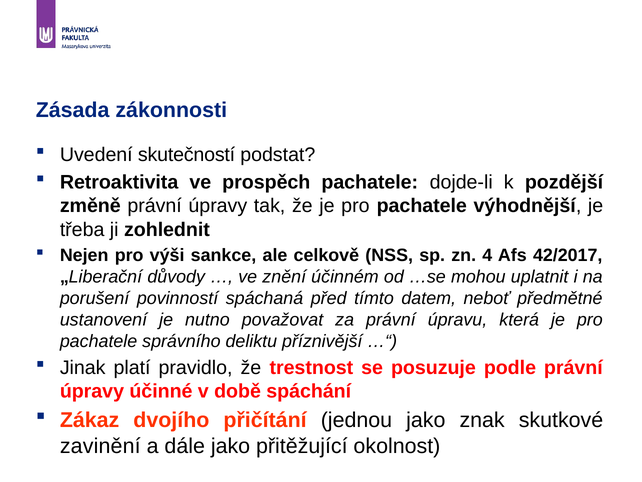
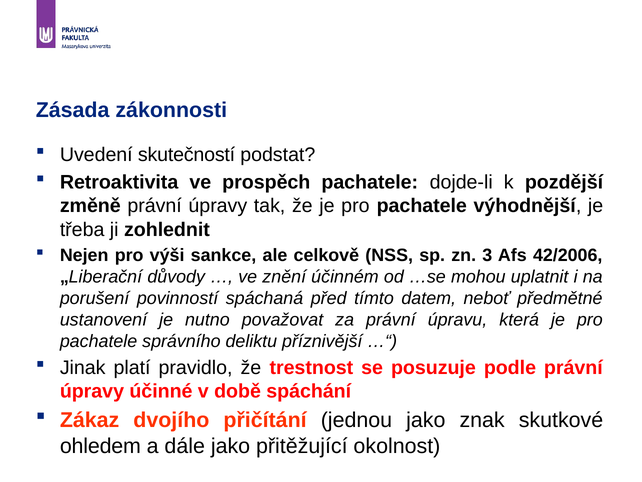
4: 4 -> 3
42/2017: 42/2017 -> 42/2006
zavinění: zavinění -> ohledem
